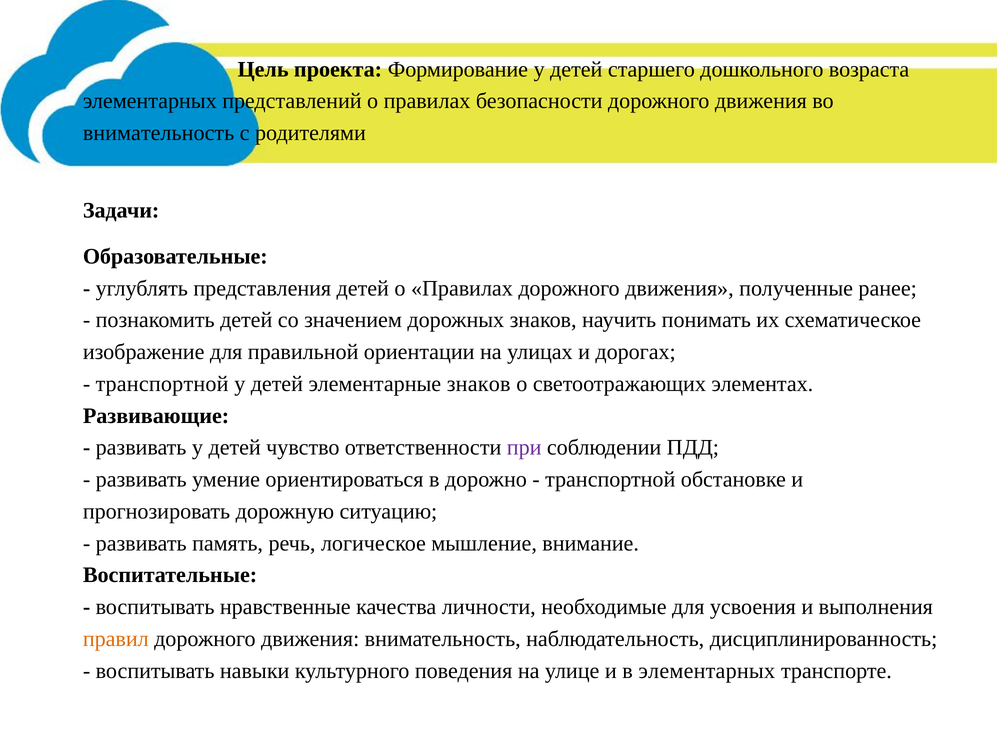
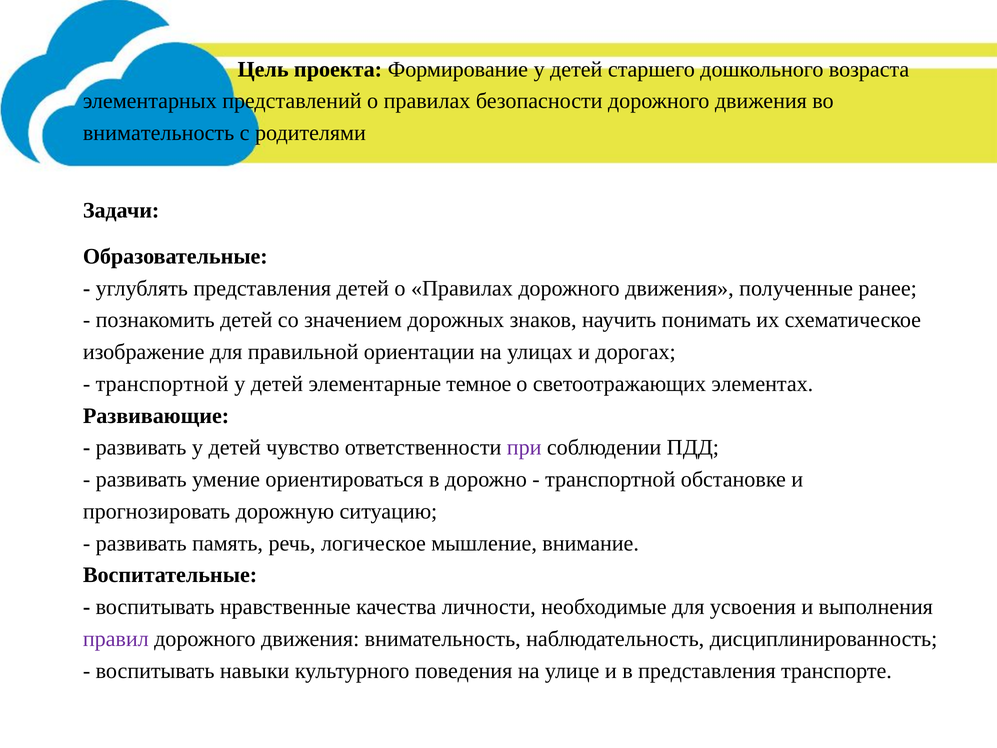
элементарные знаков: знаков -> темное
правил colour: orange -> purple
в элементарных: элементарных -> представления
